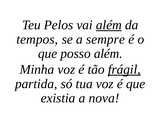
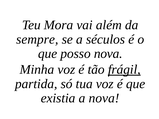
Pelos: Pelos -> Mora
além at (109, 25) underline: present -> none
tempos: tempos -> sempre
sempre: sempre -> séculos
posso além: além -> nova
